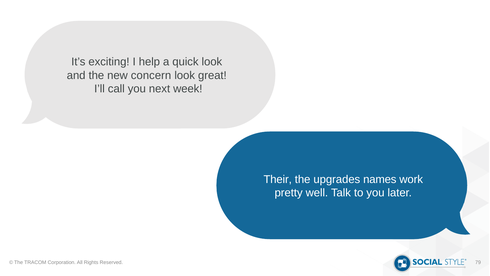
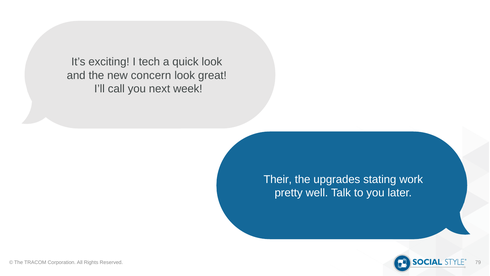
help: help -> tech
names: names -> stating
